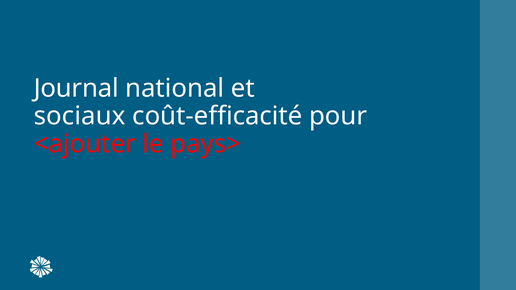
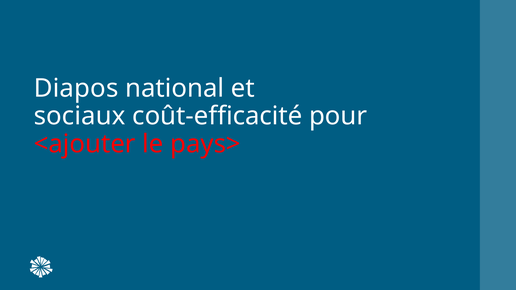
Journal: Journal -> Diapos
